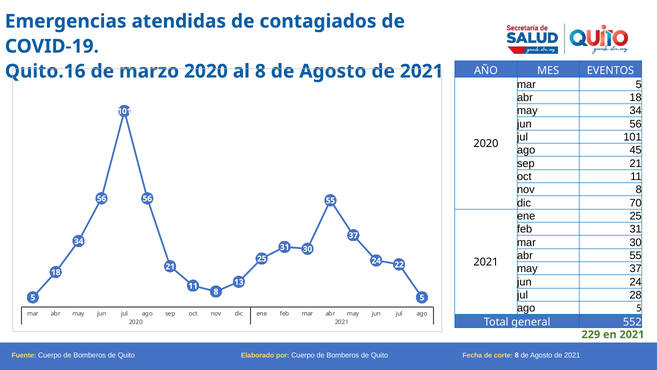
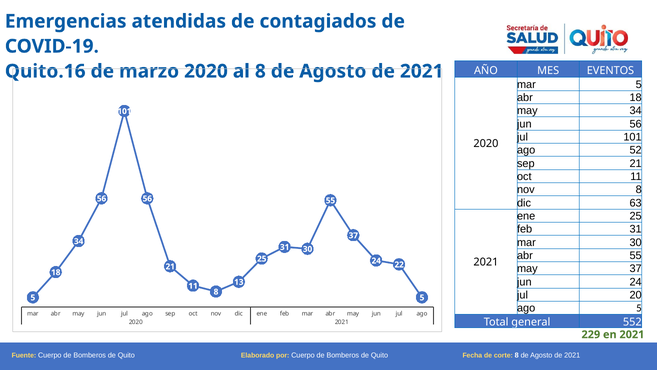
45: 45 -> 52
70: 70 -> 63
28: 28 -> 20
